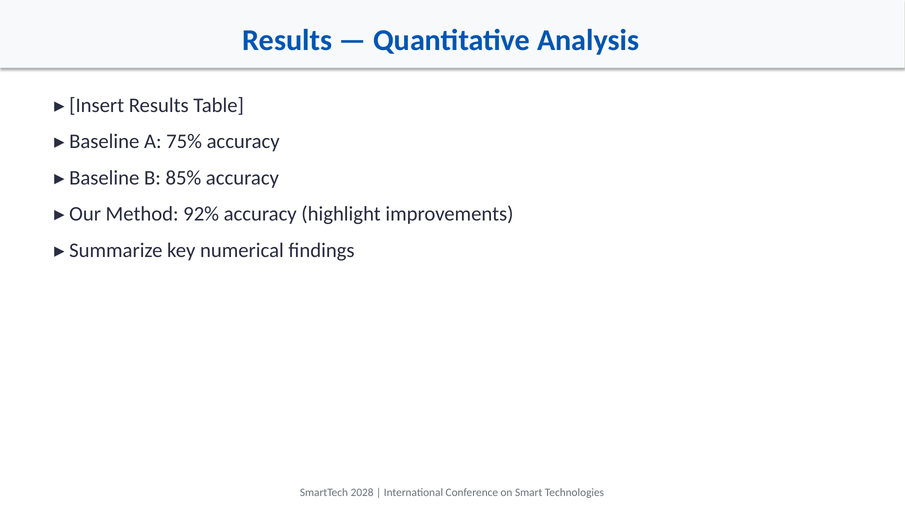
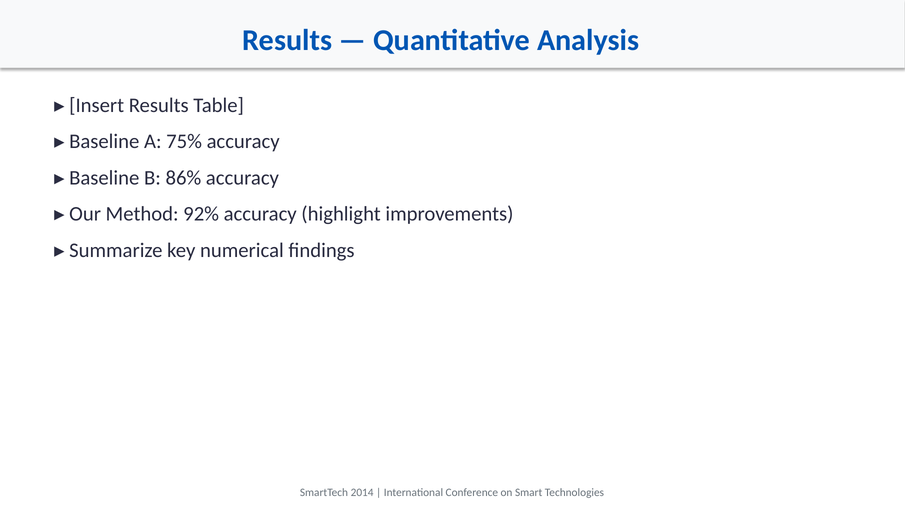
85%: 85% -> 86%
2028: 2028 -> 2014
